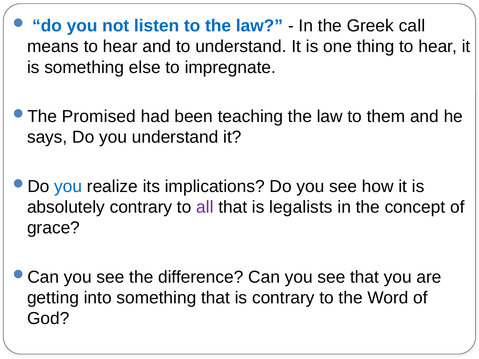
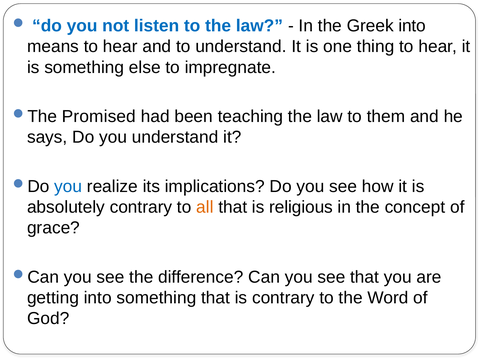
Greek call: call -> into
all colour: purple -> orange
legalists: legalists -> religious
